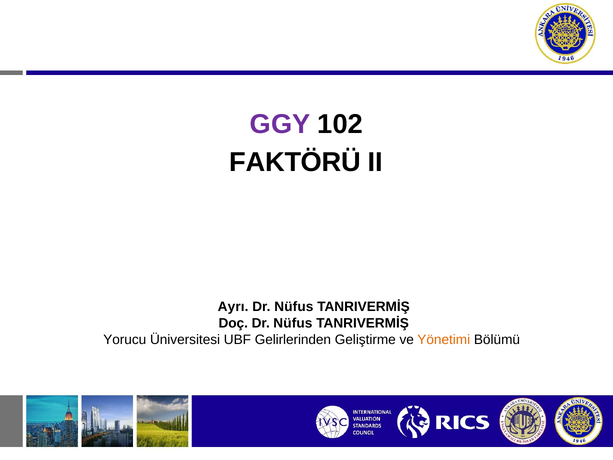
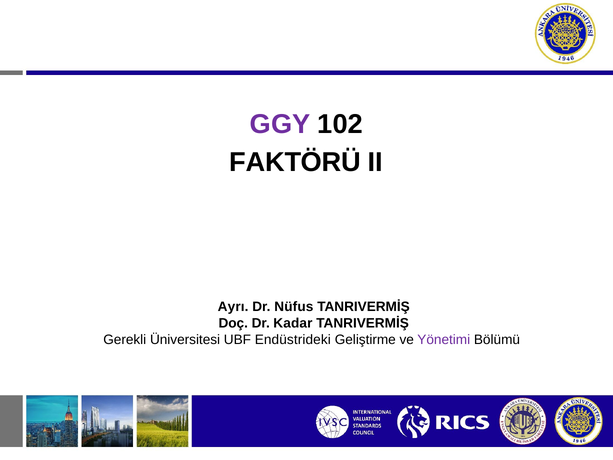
Doç Dr Nüfus: Nüfus -> Kadar
Yorucu: Yorucu -> Gerekli
Gelirlerinden: Gelirlerinden -> Endüstrideki
Yönetimi colour: orange -> purple
